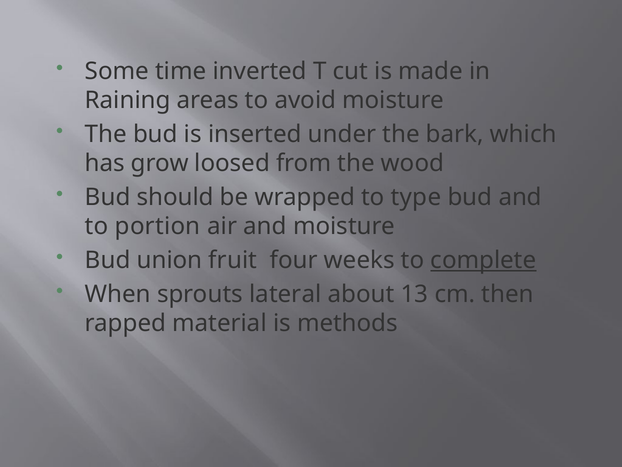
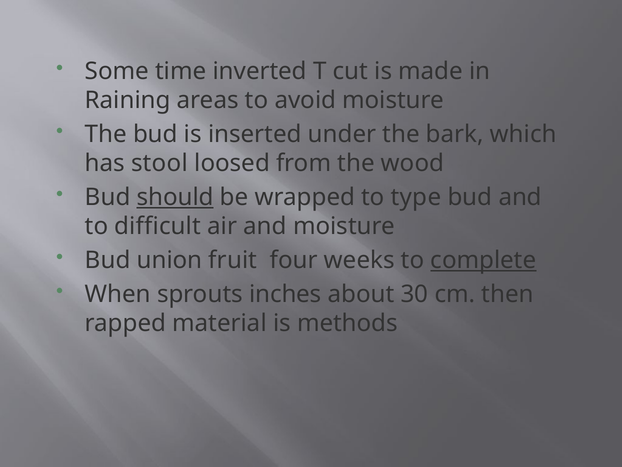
grow: grow -> stool
should underline: none -> present
portion: portion -> difficult
lateral: lateral -> inches
13: 13 -> 30
